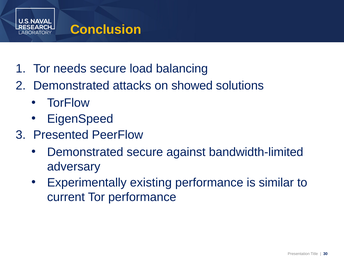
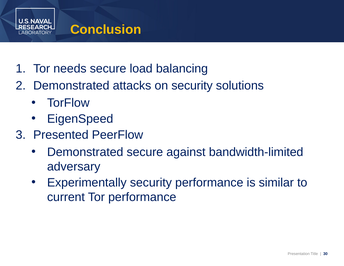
on showed: showed -> security
Experimentally existing: existing -> security
